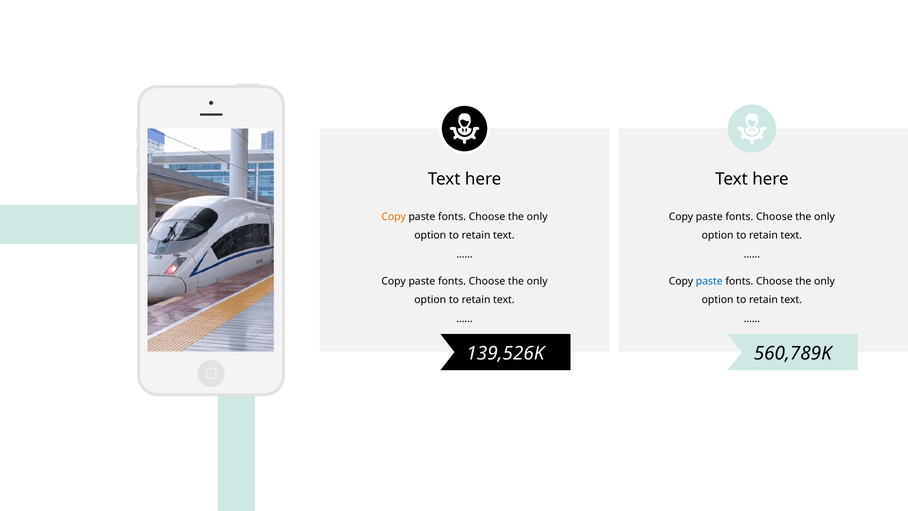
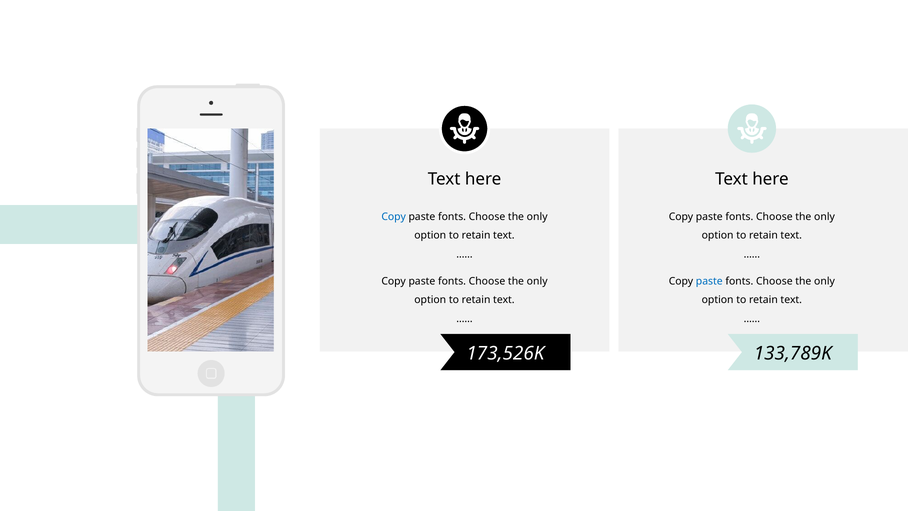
Copy at (394, 217) colour: orange -> blue
139,526K: 139,526K -> 173,526K
560,789K: 560,789K -> 133,789K
